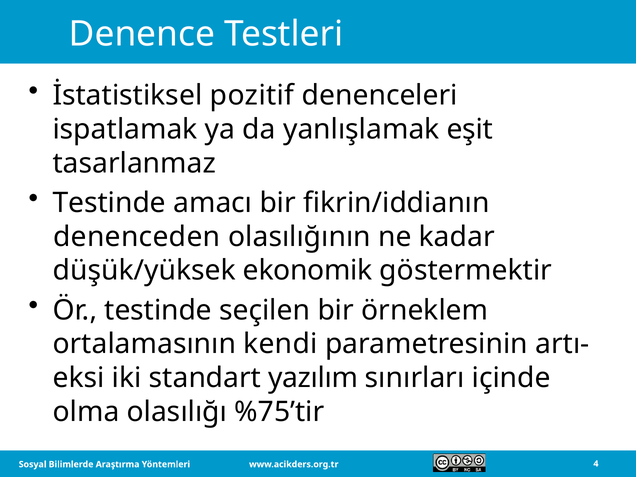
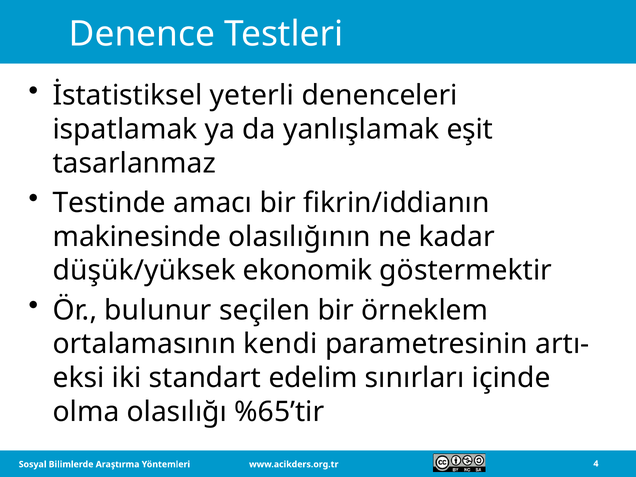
pozitif: pozitif -> yeterli
denenceden: denenceden -> makinesinde
Ör testinde: testinde -> bulunur
yazılım: yazılım -> edelim
%75’tir: %75’tir -> %65’tir
